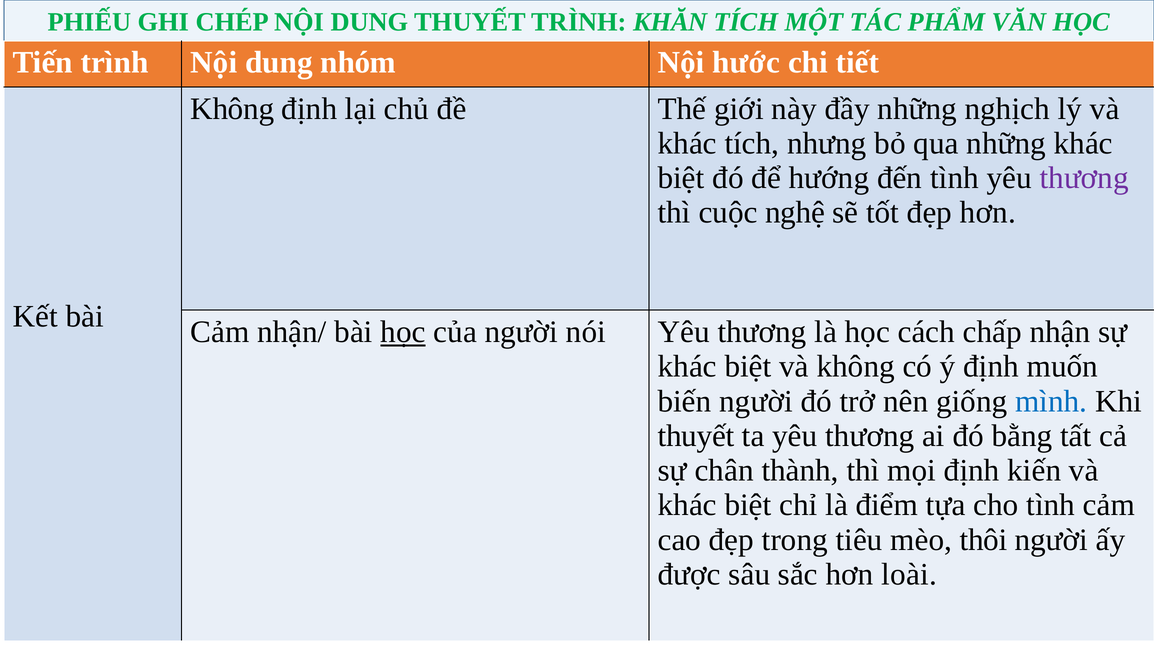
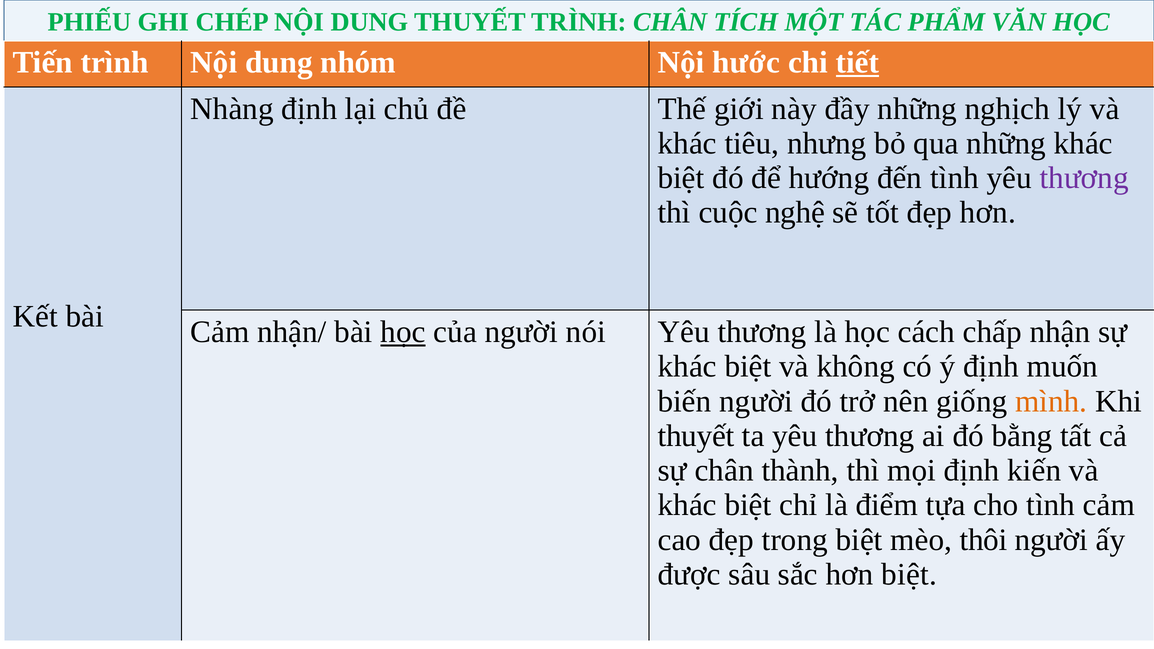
TRÌNH KHĂN: KHĂN -> CHÂN
tiết underline: none -> present
Không at (232, 109): Không -> Nhàng
khác tích: tích -> tiêu
mình colour: blue -> orange
trong tiêu: tiêu -> biệt
hơn loài: loài -> biệt
